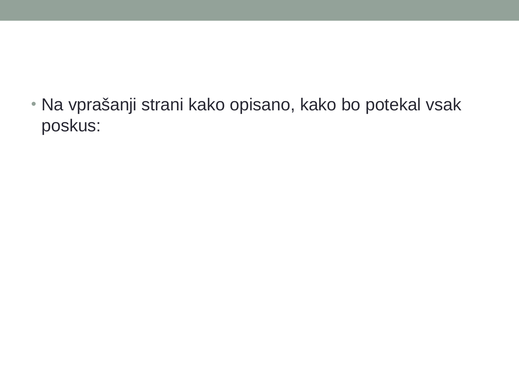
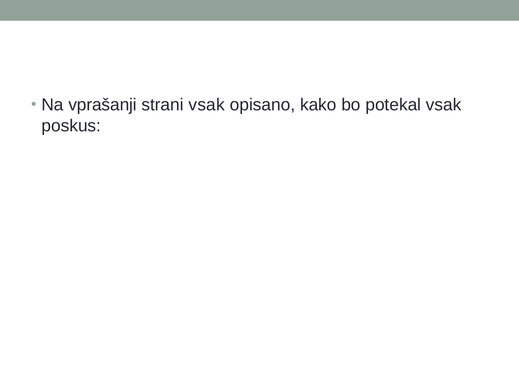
strani kako: kako -> vsak
